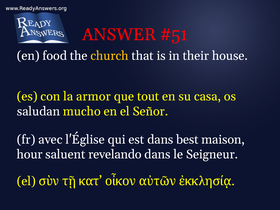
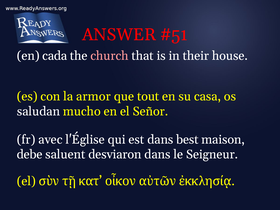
food: food -> cada
church colour: yellow -> pink
hour: hour -> debe
revelando: revelando -> desviaron
